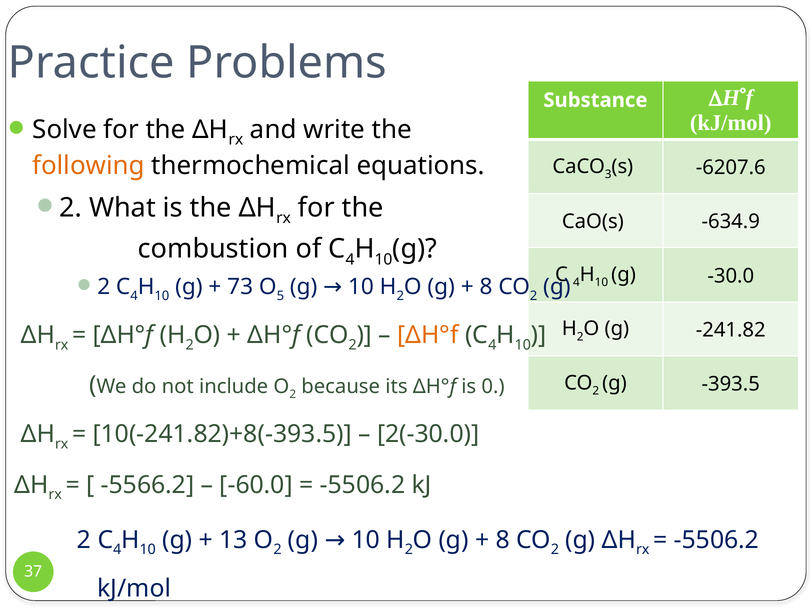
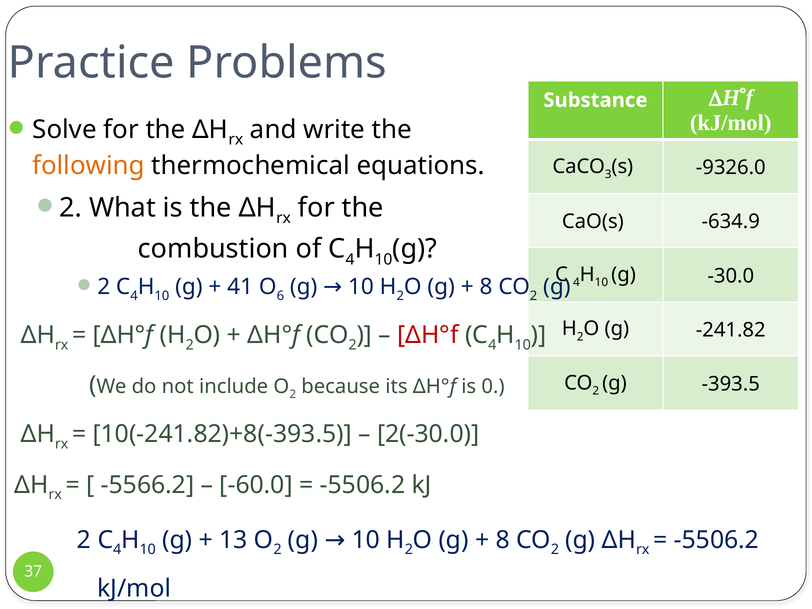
-6207.6: -6207.6 -> -9326.0
73: 73 -> 41
5: 5 -> 6
ΔH°f at (428, 335) colour: orange -> red
